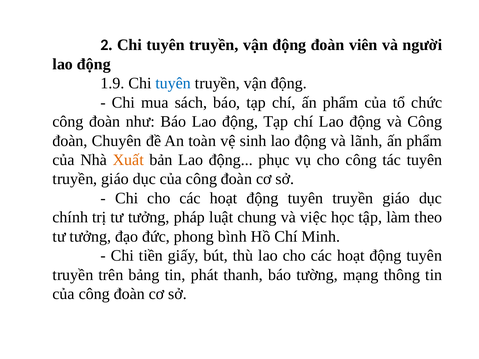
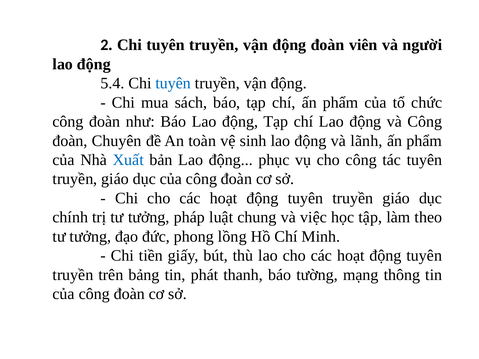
1.9: 1.9 -> 5.4
Xuất colour: orange -> blue
bình: bình -> lồng
